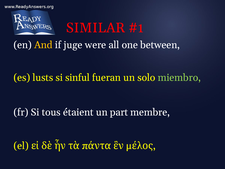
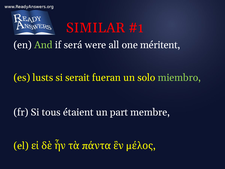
And colour: yellow -> light green
juge: juge -> será
between: between -> méritent
sinful: sinful -> serait
